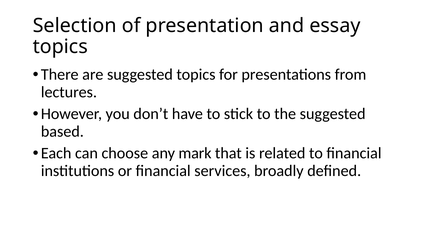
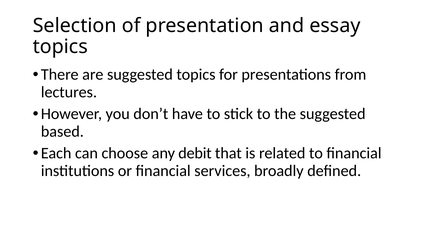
mark: mark -> debit
